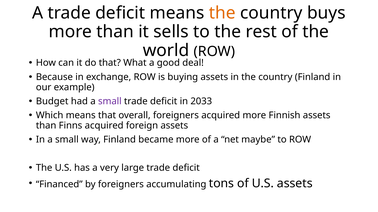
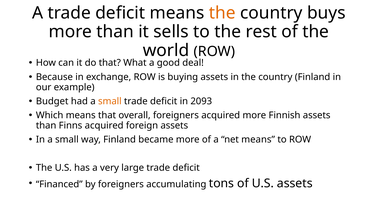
small at (110, 102) colour: purple -> orange
2033: 2033 -> 2093
net maybe: maybe -> means
